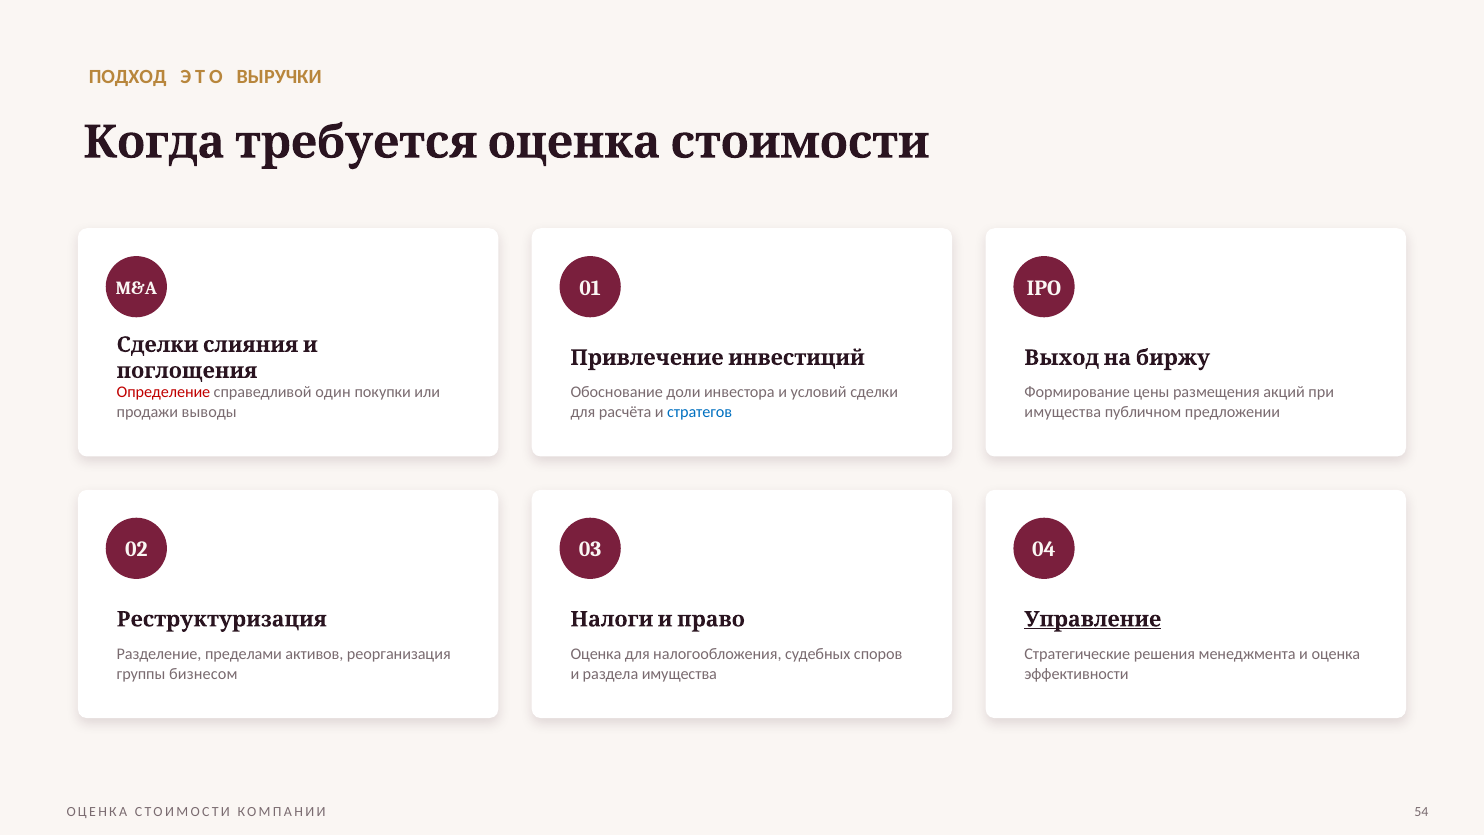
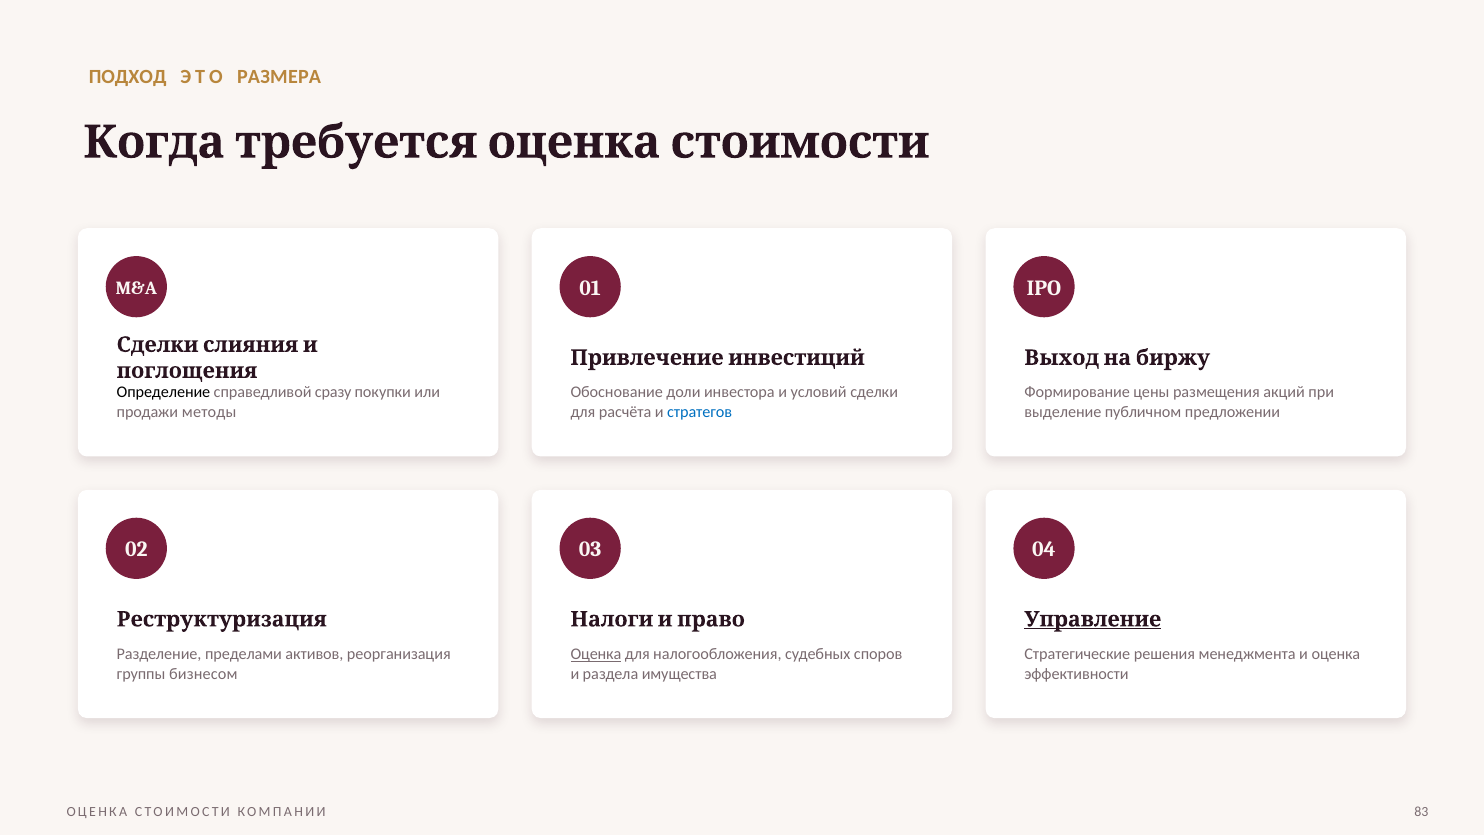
ВЫРУЧКИ: ВЫРУЧКИ -> РАЗМЕРА
Определение colour: red -> black
один: один -> сразу
выводы: выводы -> методы
имущества at (1063, 412): имущества -> выделение
Оценка at (596, 654) underline: none -> present
54: 54 -> 83
